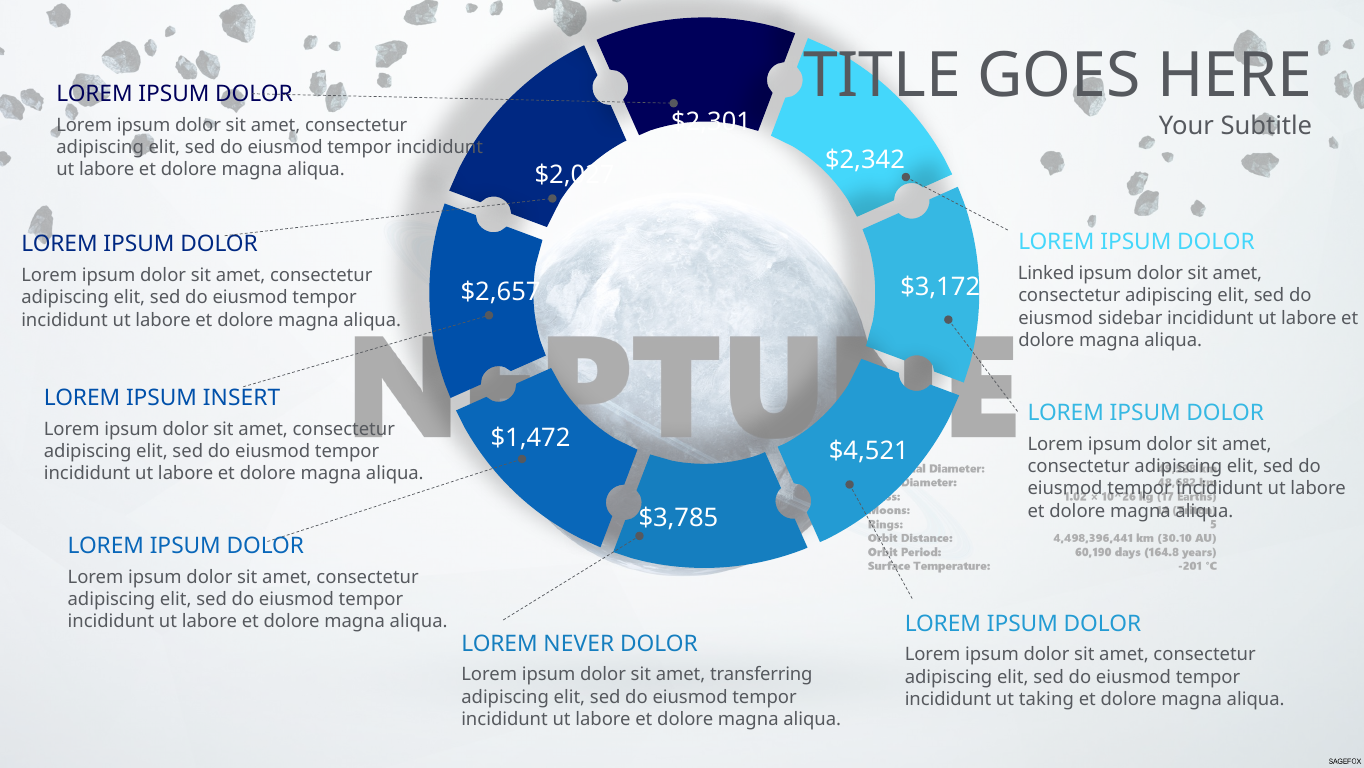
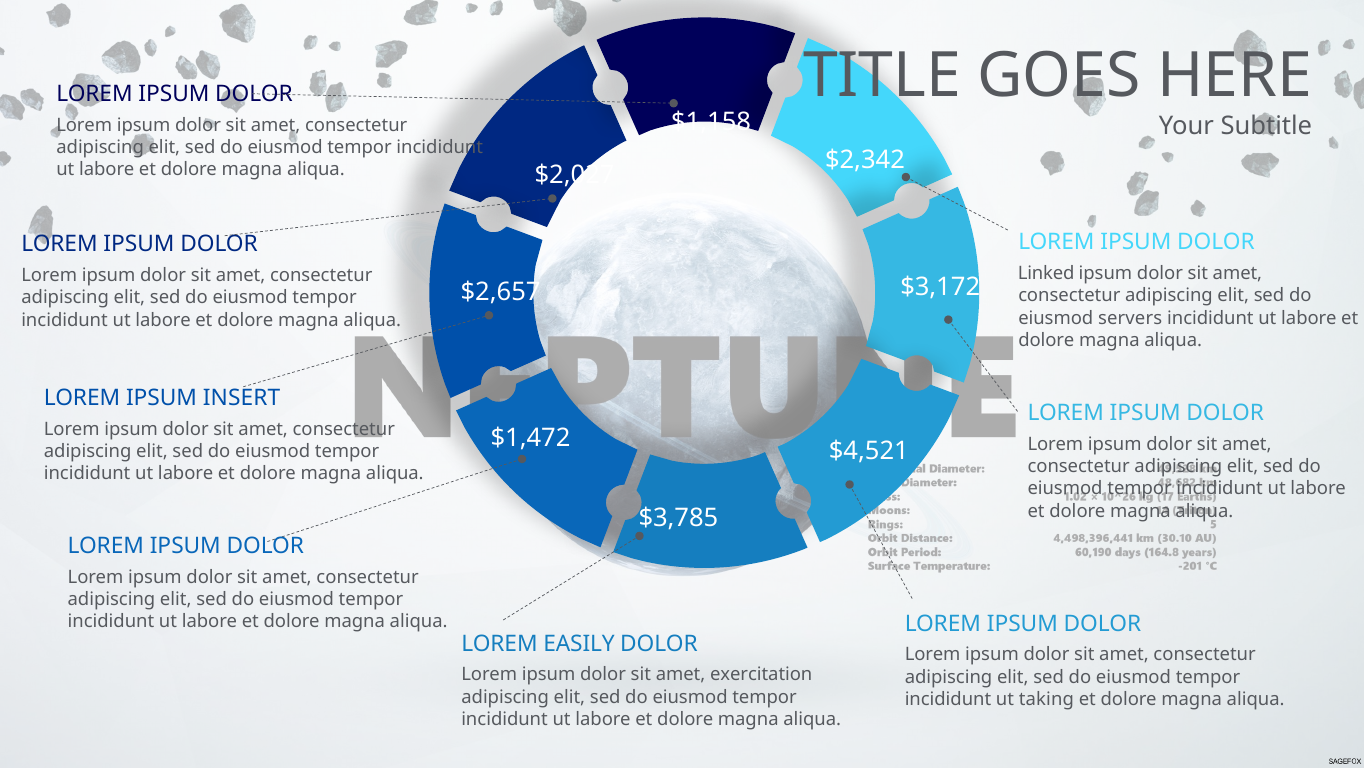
$2,301: $2,301 -> $1,158
sidebar: sidebar -> servers
NEVER: NEVER -> EASILY
transferring: transferring -> exercitation
